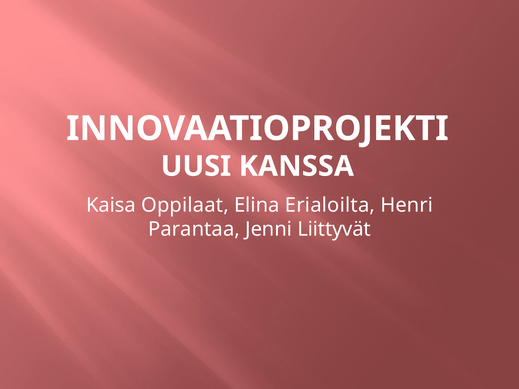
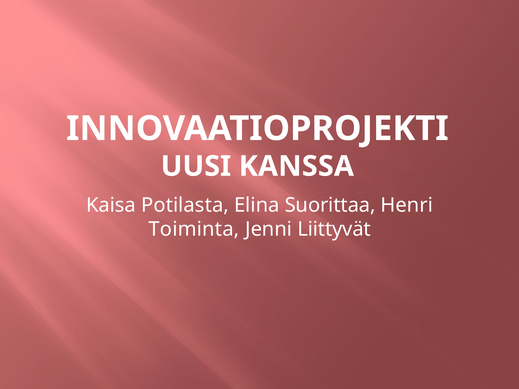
Oppilaat: Oppilaat -> Potilasta
Erialoilta: Erialoilta -> Suorittaa
Parantaa: Parantaa -> Toiminta
